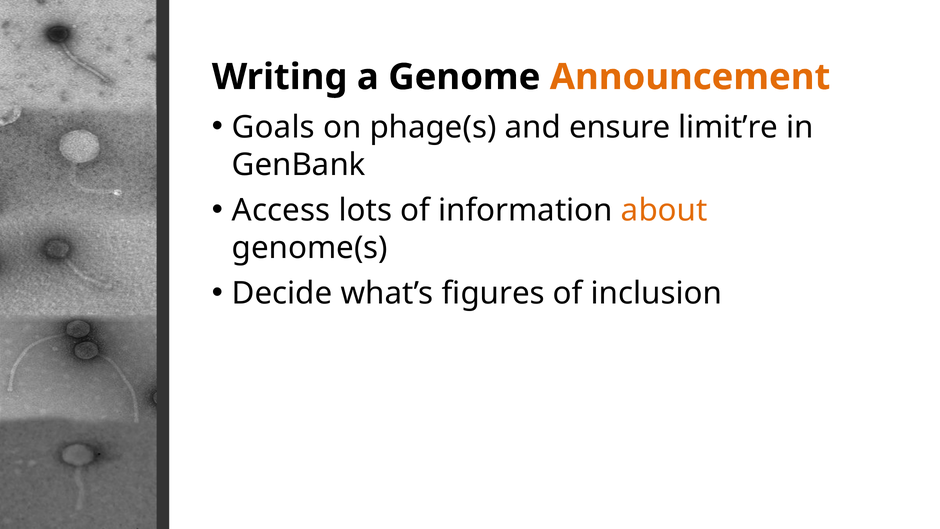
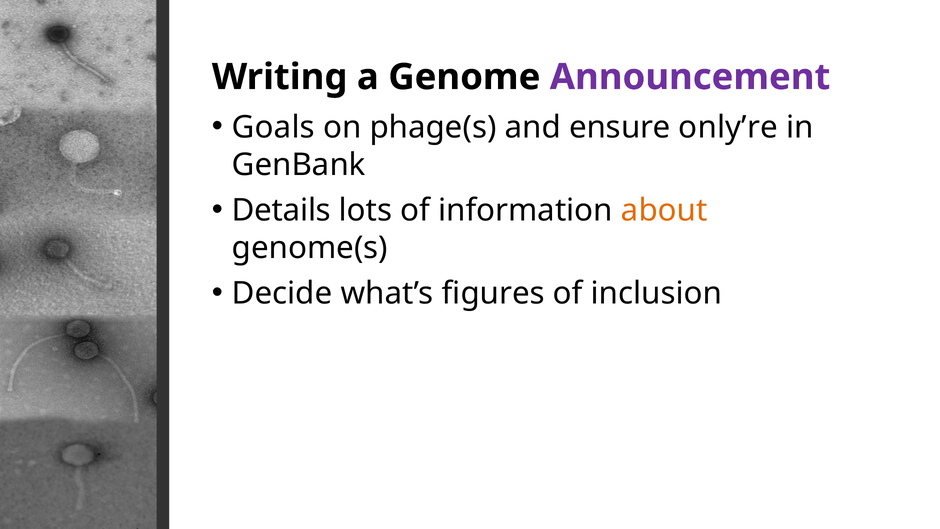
Announcement colour: orange -> purple
limit’re: limit’re -> only’re
Access: Access -> Details
